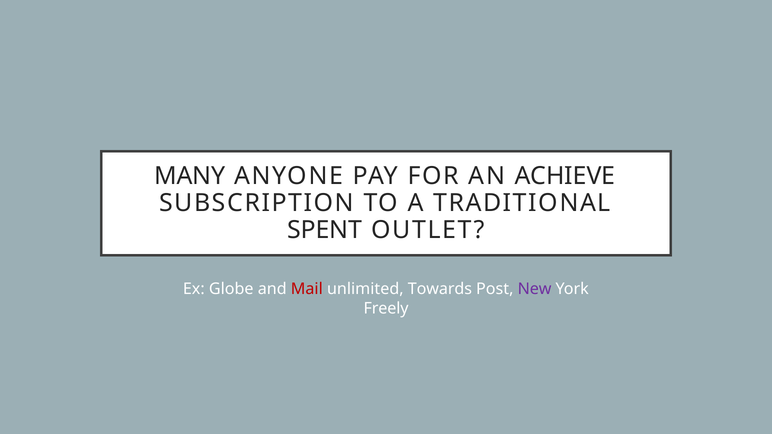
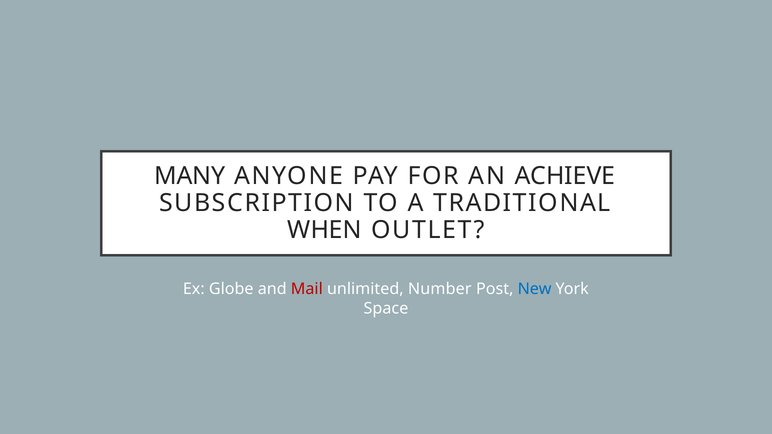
SPENT: SPENT -> WHEN
Towards: Towards -> Number
New colour: purple -> blue
Freely: Freely -> Space
